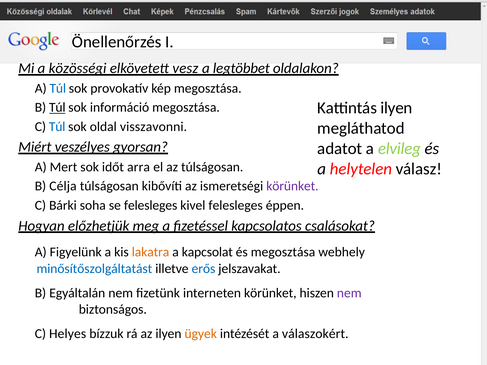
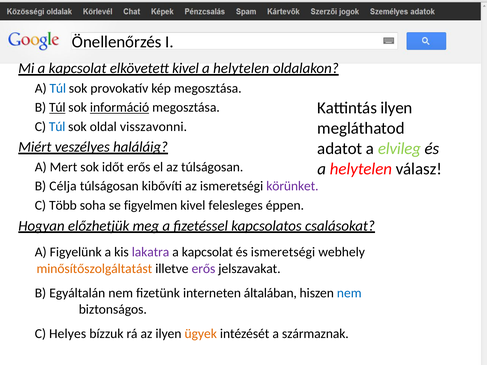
Mi a közösségi: közösségi -> kapcsolat
elkövetett vesz: vesz -> kivel
legtöbbet at (241, 68): legtöbbet -> helytelen
információ underline: none -> present
gyorsan: gyorsan -> haláláig
időt arra: arra -> erős
Bárki: Bárki -> Több
se felesleges: felesleges -> figyelmen
lakatra colour: orange -> purple
és megosztása: megosztása -> ismeretségi
minősítőszolgáltatást colour: blue -> orange
erős at (203, 269) colour: blue -> purple
interneten körünket: körünket -> általában
nem at (349, 293) colour: purple -> blue
válaszokért: válaszokért -> származnak
